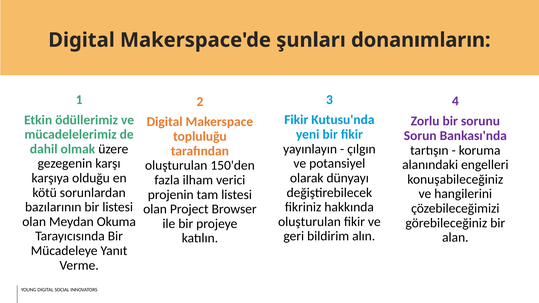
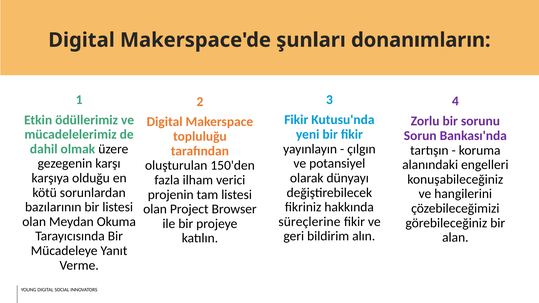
oluşturulan at (309, 222): oluşturulan -> süreçlerine
